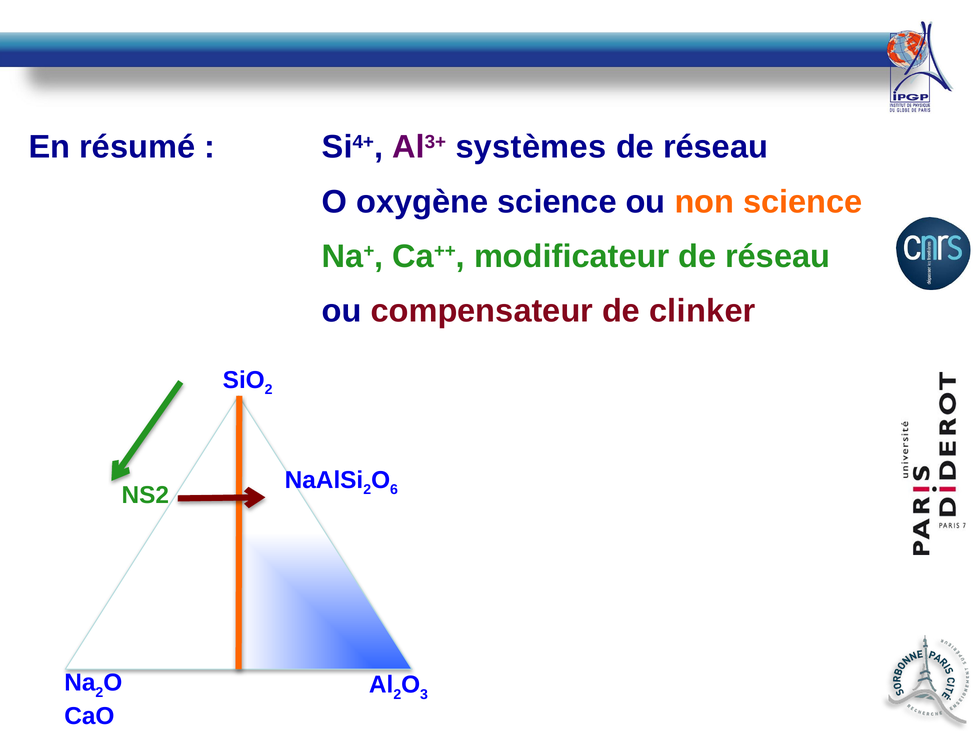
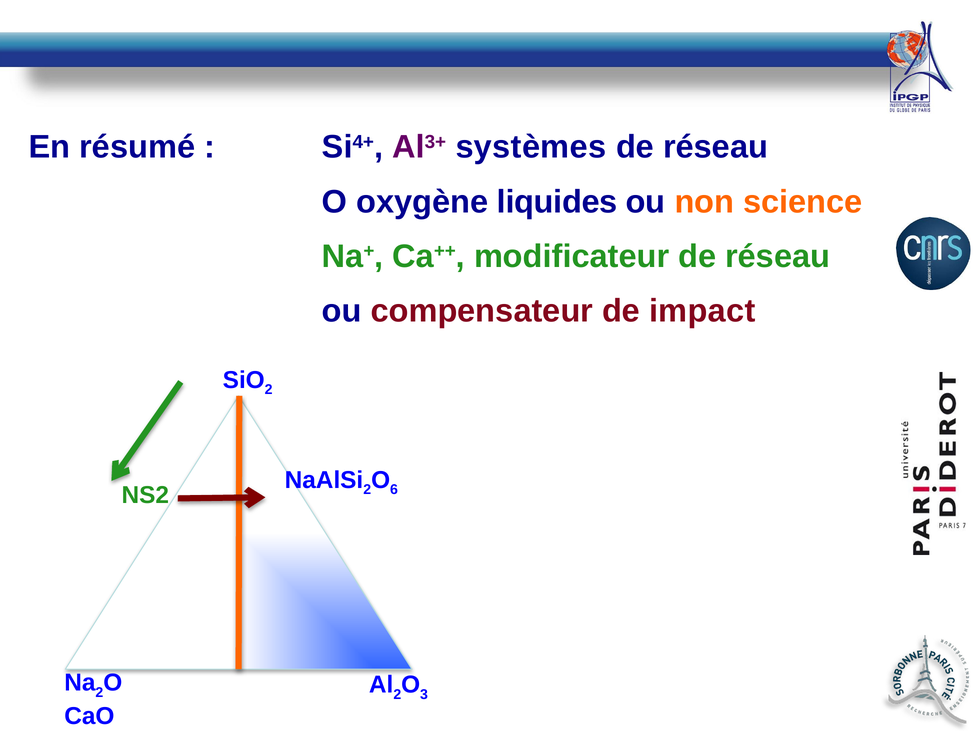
oxygène science: science -> liquides
clinker: clinker -> impact
